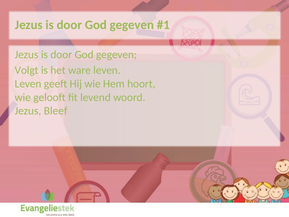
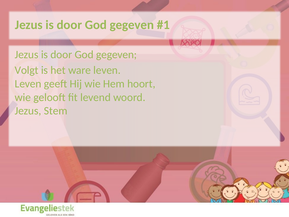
Bleef: Bleef -> Stem
